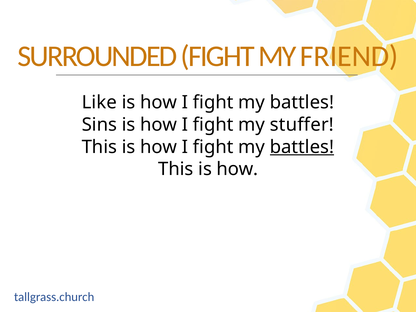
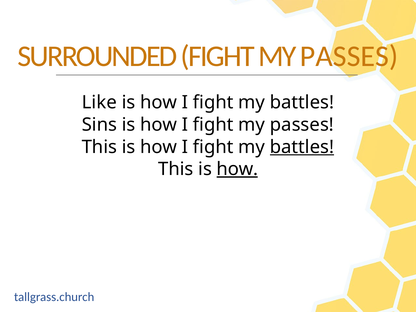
SURROUNDED FIGHT MY FRIEND: FRIEND -> PASSES
I fight my stuffer: stuffer -> passes
how at (237, 169) underline: none -> present
